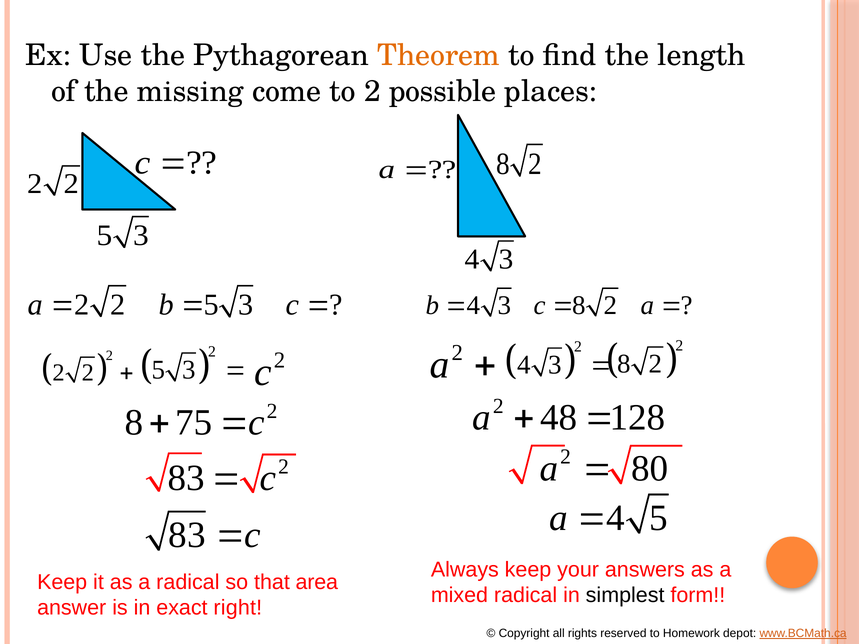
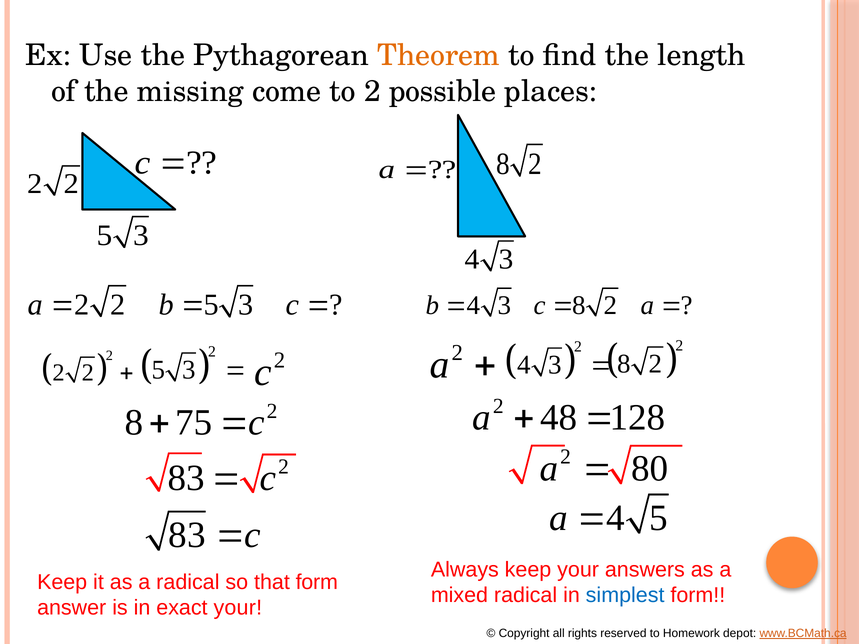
that area: area -> form
simplest colour: black -> blue
exact right: right -> your
